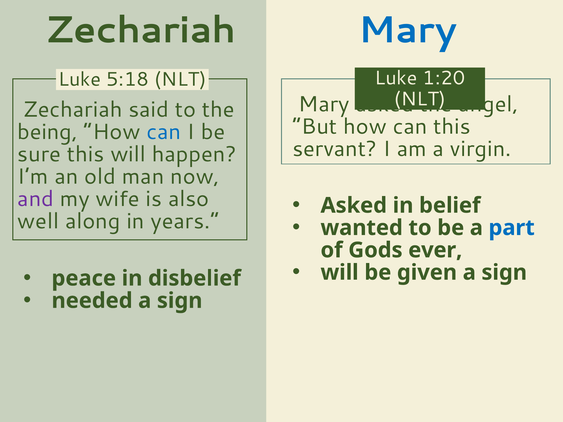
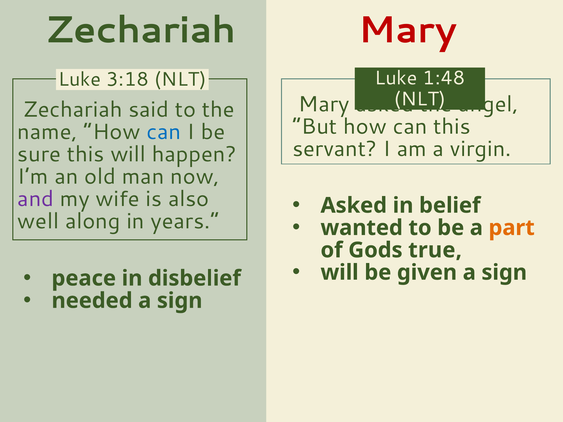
Mary at (408, 30) colour: blue -> red
1:20: 1:20 -> 1:48
5:18: 5:18 -> 3:18
being: being -> name
part colour: blue -> orange
ever: ever -> true
